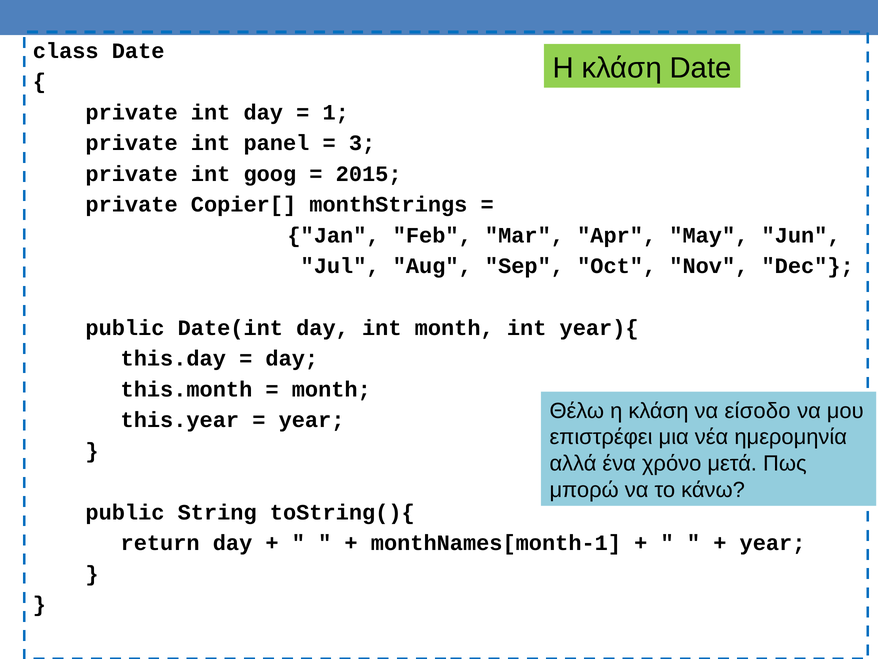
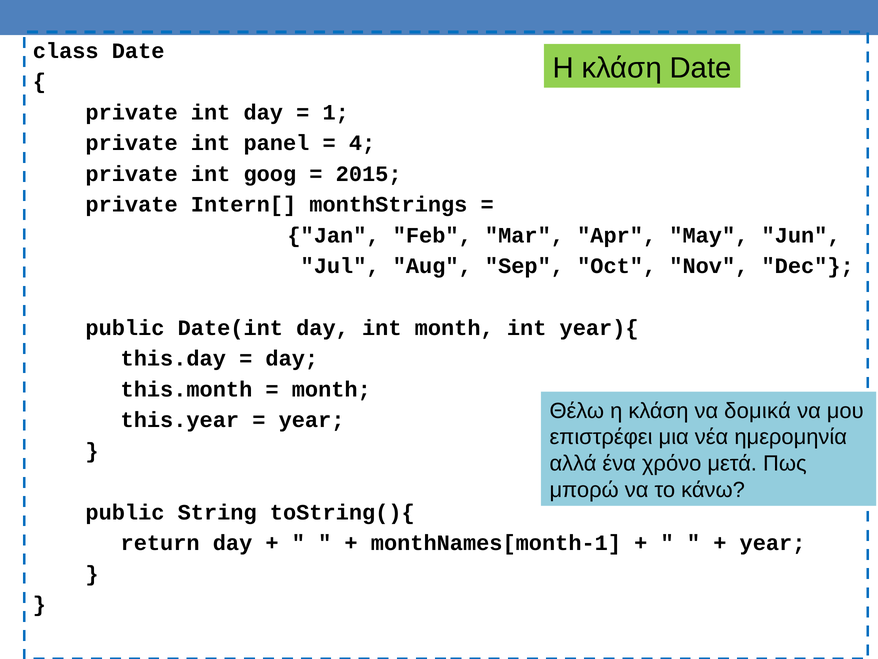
3: 3 -> 4
Copier[: Copier[ -> Intern[
είσοδο: είσοδο -> δομικά
